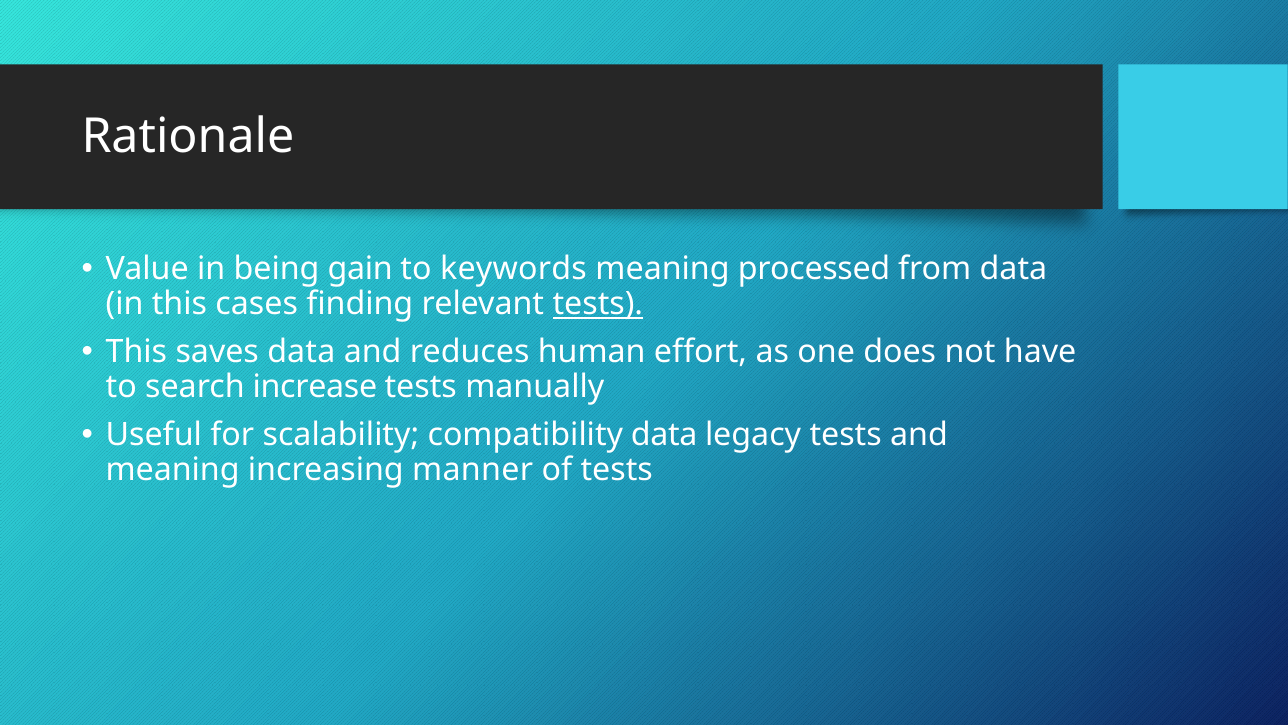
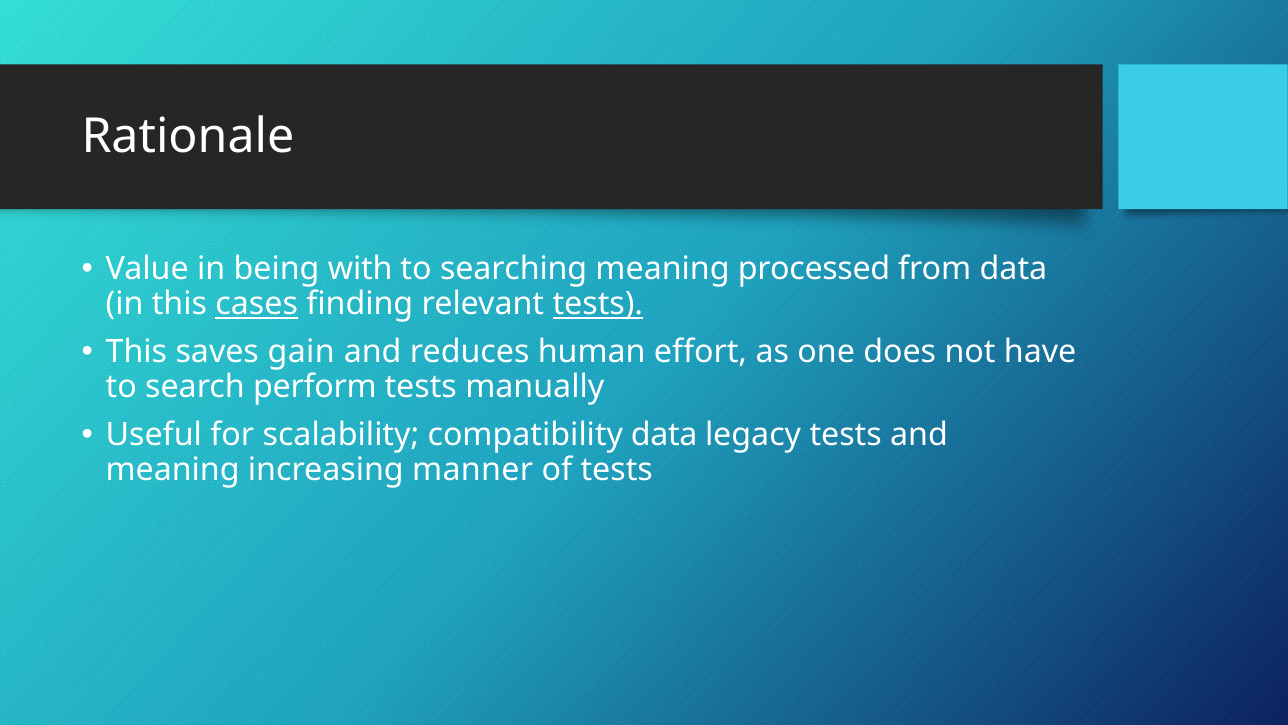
gain: gain -> with
keywords: keywords -> searching
cases underline: none -> present
saves data: data -> gain
increase: increase -> perform
